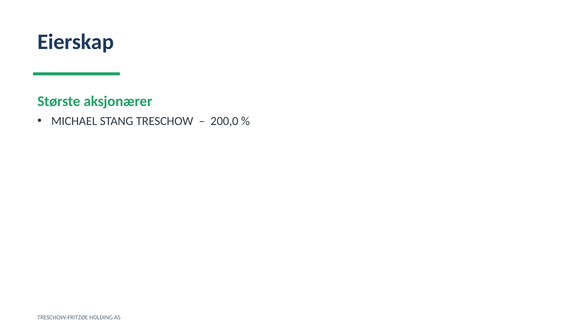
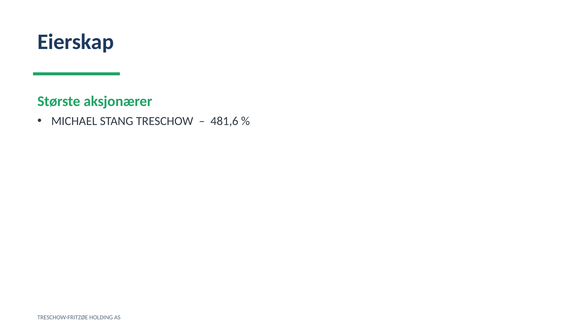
200,0: 200,0 -> 481,6
